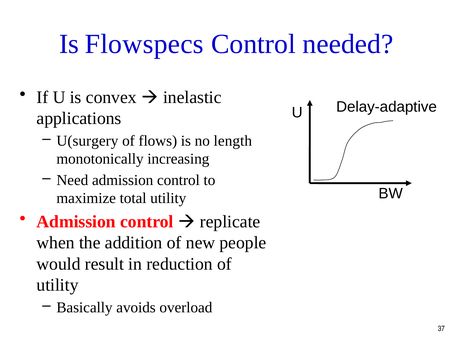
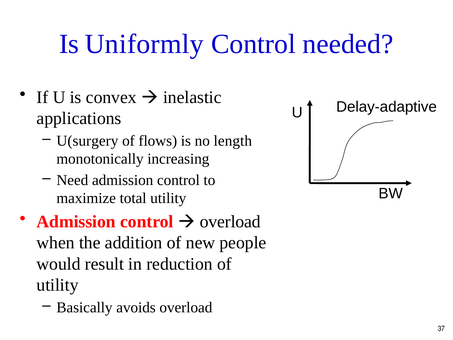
Flowspecs: Flowspecs -> Uniformly
replicate at (230, 221): replicate -> overload
